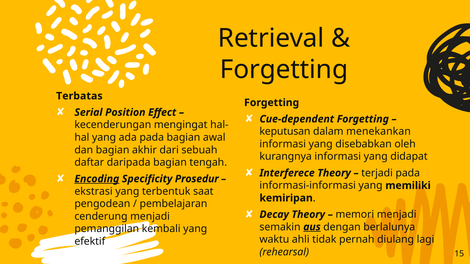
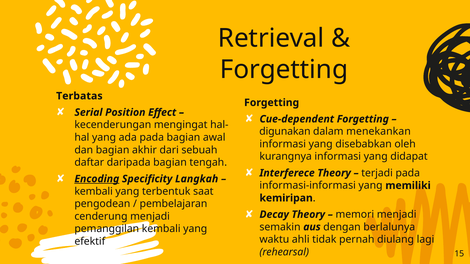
keputusan: keputusan -> digunakan
Prosedur: Prosedur -> Langkah
ekstrasi at (94, 192): ekstrasi -> kembali
aus underline: present -> none
